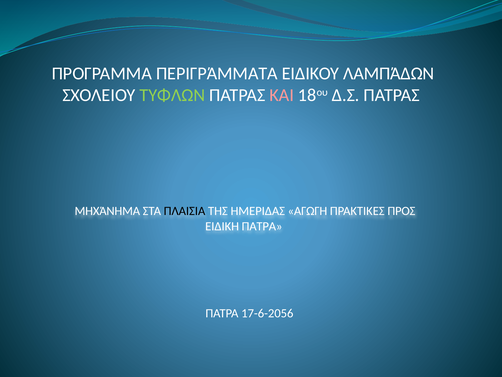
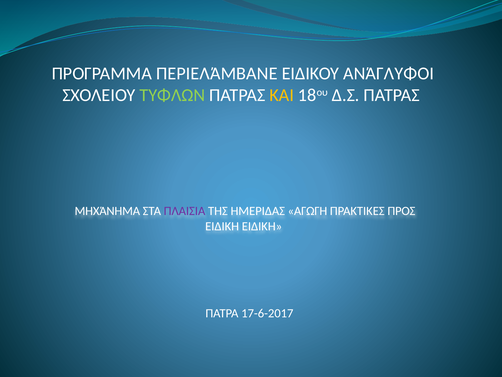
ΠΕΡΙΓΡΆΜΜΑΤΑ: ΠΕΡΙΓΡΆΜΜΑΤΑ -> ΠΕΡΙΕΛΆΜΒΑΝΕ
ΛΑΜΠΆΔΩΝ: ΛΑΜΠΆΔΩΝ -> ΑΝΆΓΛΥΦΟΙ
ΚΑΙ colour: pink -> yellow
ΠΛΑΙΣΙΑ colour: black -> purple
ΕΙΔΙΚΗ ΠΑΤΡΑ: ΠΑΤΡΑ -> ΕΙΔΙΚΗ
17-6-2056: 17-6-2056 -> 17-6-2017
